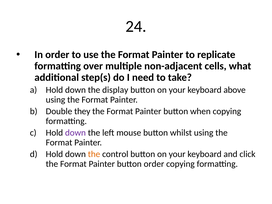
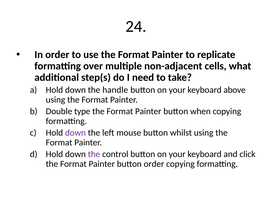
display: display -> handle
they: they -> type
the at (94, 154) colour: orange -> purple
